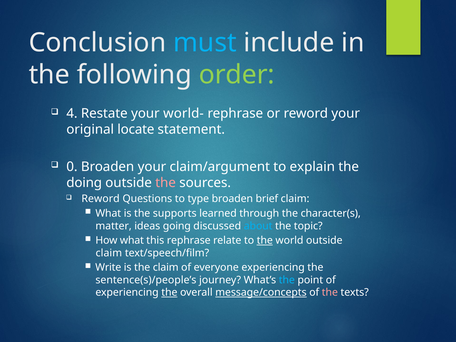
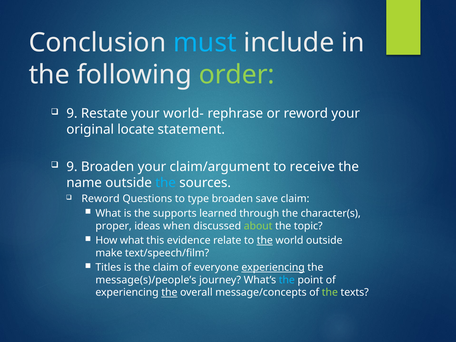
4 at (72, 114): 4 -> 9
0 at (72, 167): 0 -> 9
explain: explain -> receive
doing: doing -> name
the at (166, 183) colour: pink -> light blue
brief: brief -> save
matter: matter -> proper
going: going -> when
about colour: light blue -> light green
this rephrase: rephrase -> evidence
claim at (109, 253): claim -> make
Write: Write -> Titles
experiencing at (273, 268) underline: none -> present
sentence(s)/people’s: sentence(s)/people’s -> message(s)/people’s
message/concepts underline: present -> none
the at (330, 293) colour: pink -> light green
